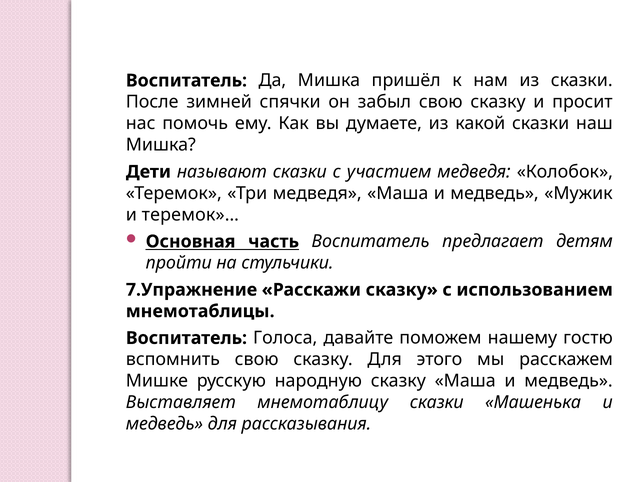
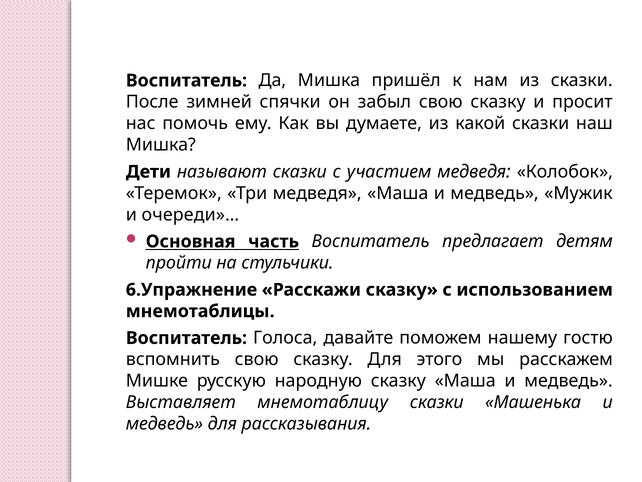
теремок»…: теремок»… -> очереди»…
7.Упражнение: 7.Упражнение -> 6.Упражнение
